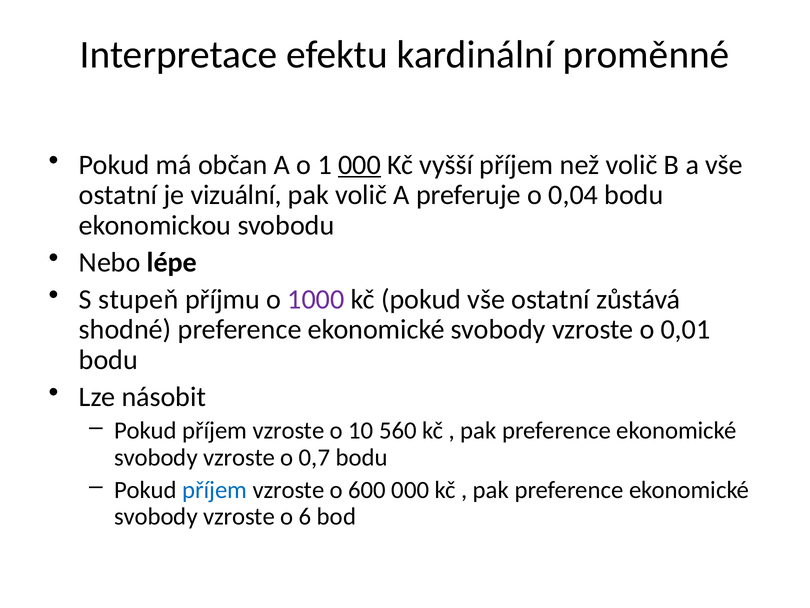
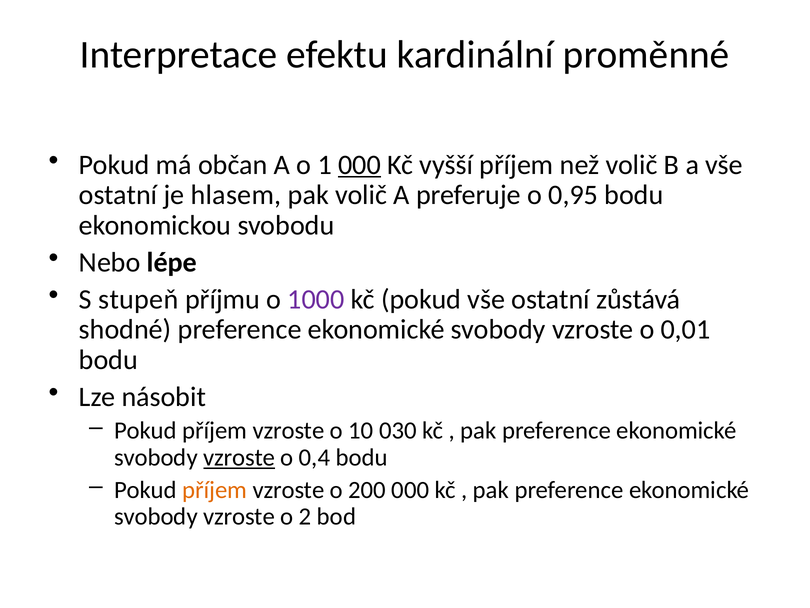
vizuální: vizuální -> hlasem
0,04: 0,04 -> 0,95
560: 560 -> 030
vzroste at (239, 457) underline: none -> present
0,7: 0,7 -> 0,4
příjem at (215, 489) colour: blue -> orange
600: 600 -> 200
6: 6 -> 2
